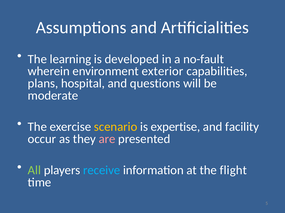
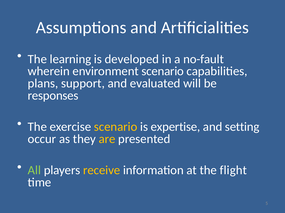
environment exterior: exterior -> scenario
hospital: hospital -> support
questions: questions -> evaluated
moderate: moderate -> responses
facility: facility -> setting
are colour: pink -> yellow
receive colour: light blue -> yellow
